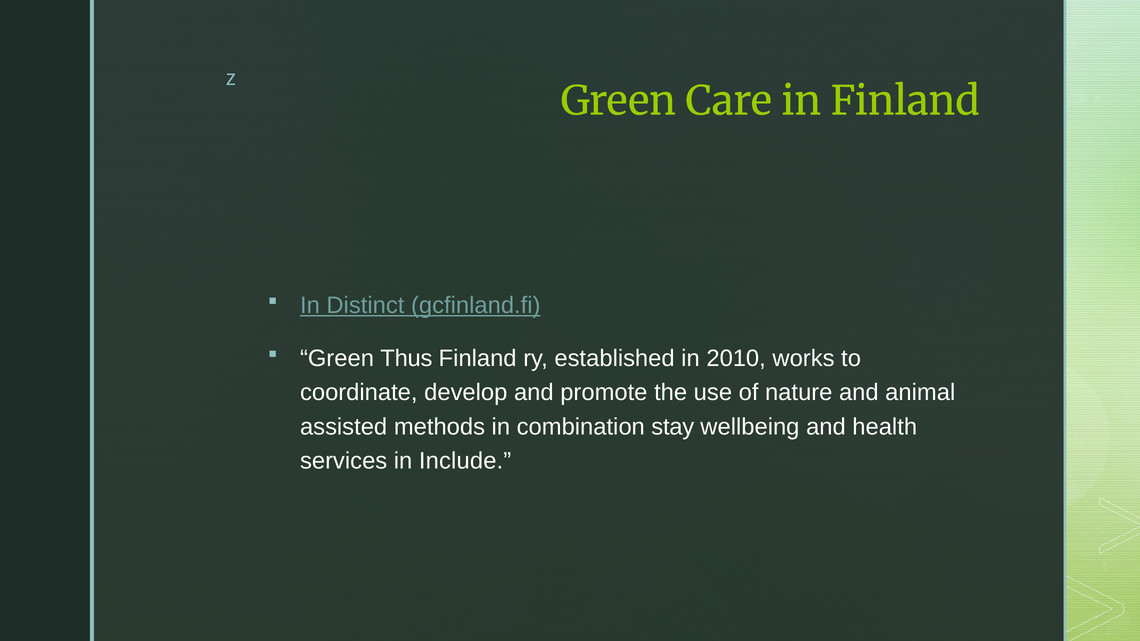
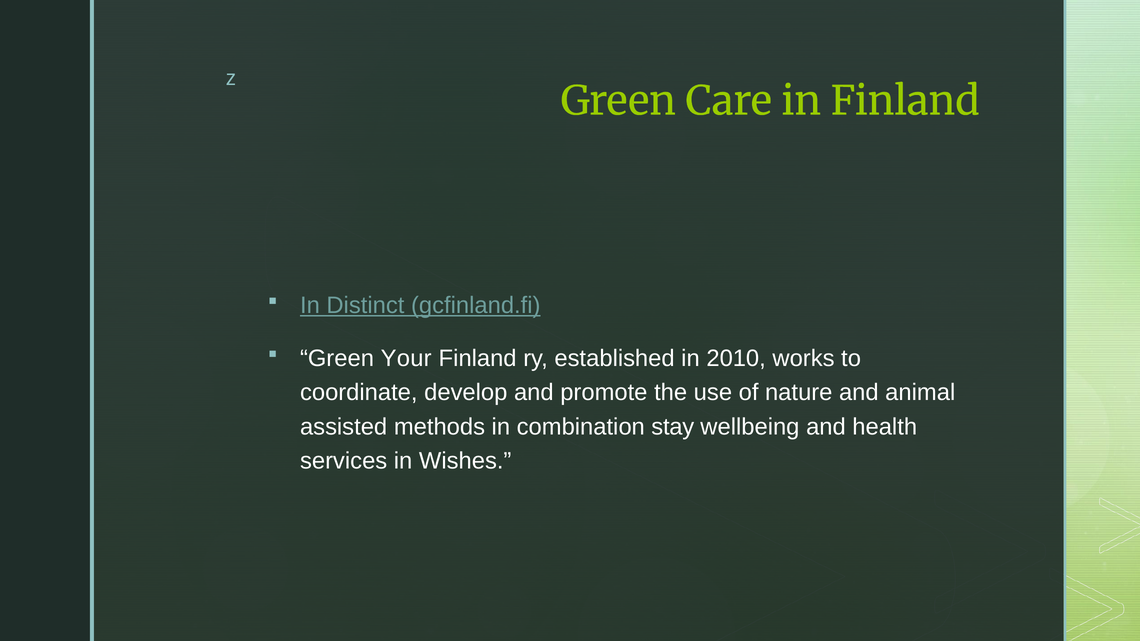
Thus: Thus -> Your
Include: Include -> Wishes
